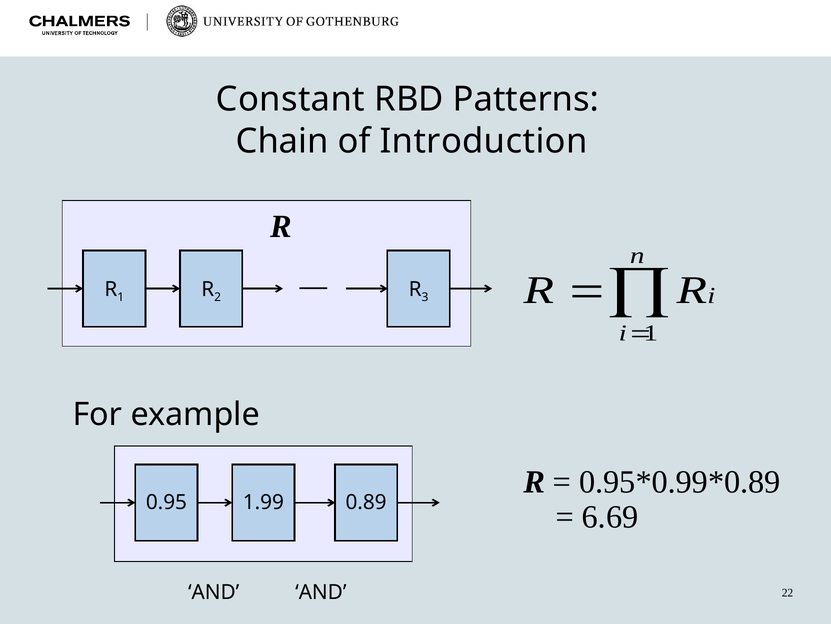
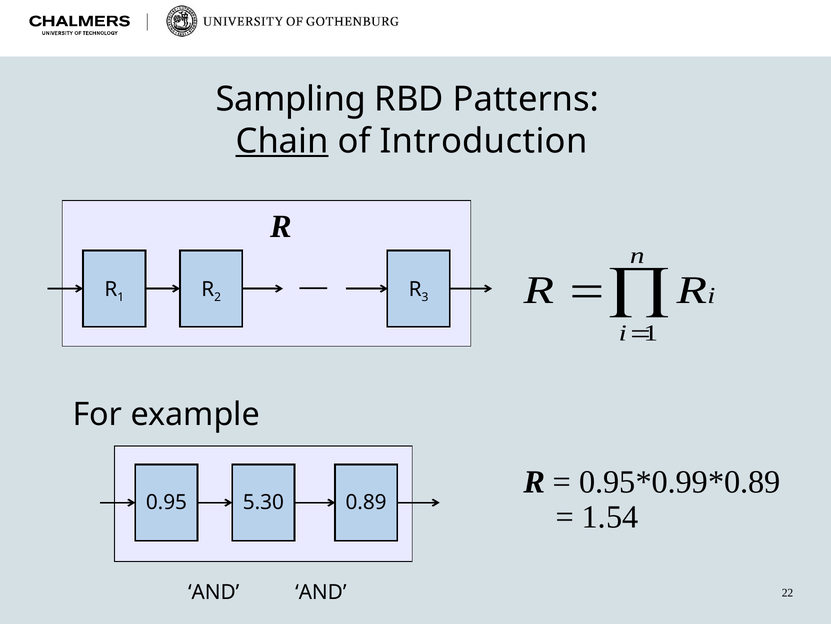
Constant: Constant -> Sampling
Chain underline: none -> present
1.99: 1.99 -> 5.30
6.69: 6.69 -> 1.54
